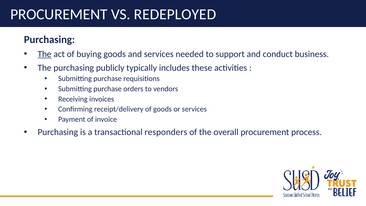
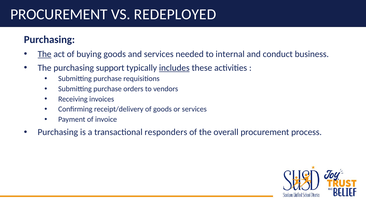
support: support -> internal
publicly: publicly -> support
includes underline: none -> present
